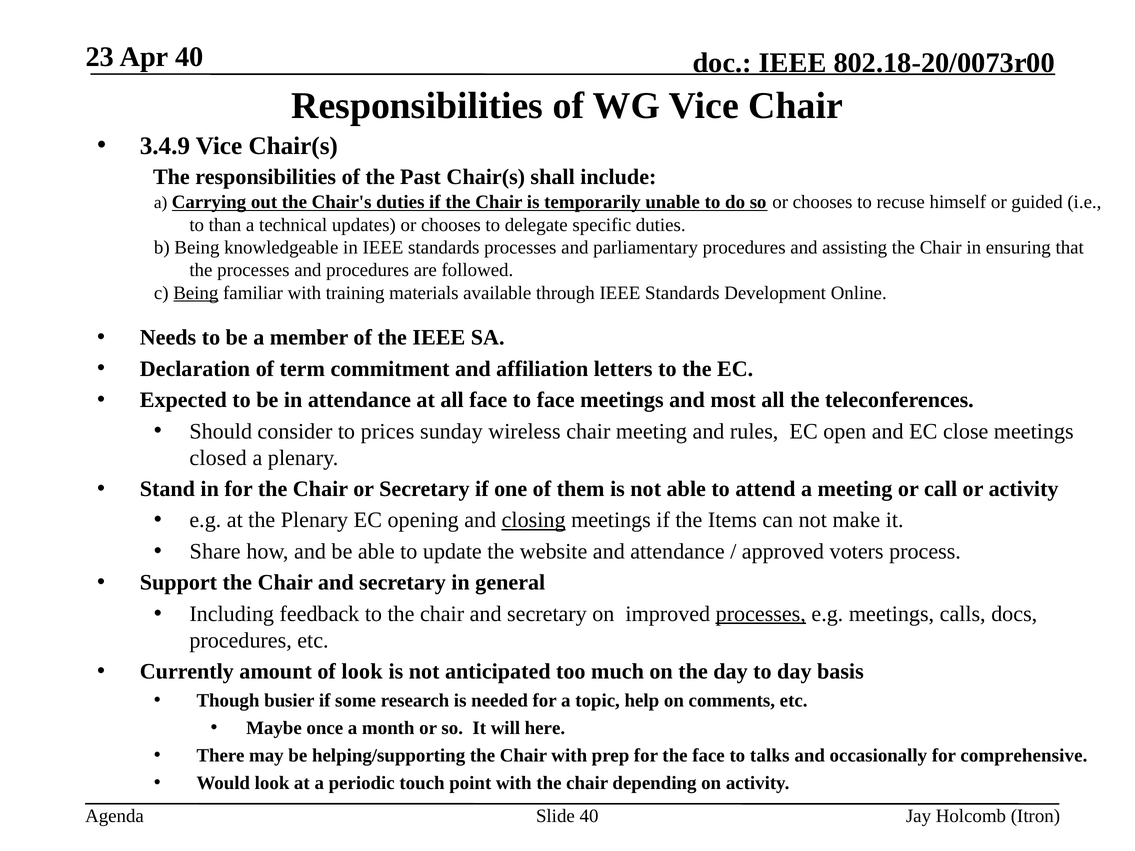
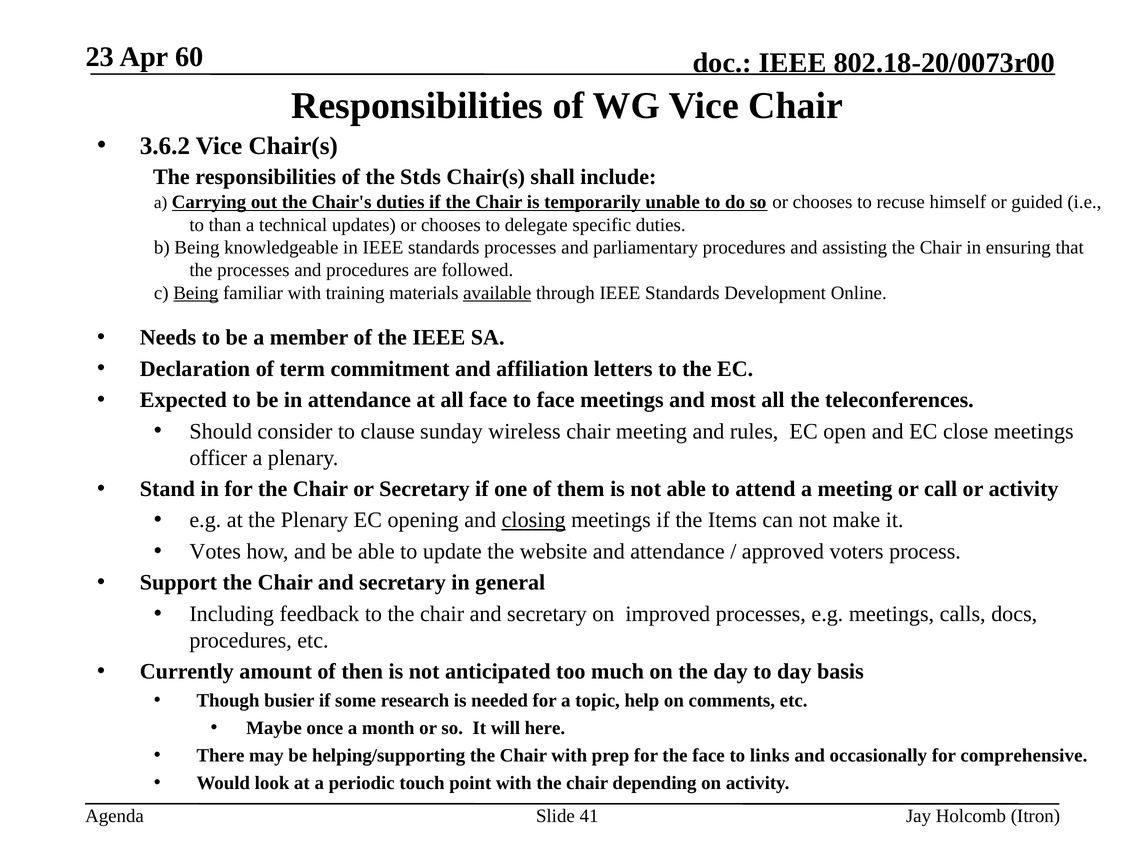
Apr 40: 40 -> 60
3.4.9: 3.4.9 -> 3.6.2
Past: Past -> Stds
available underline: none -> present
prices: prices -> clause
closed: closed -> officer
Share: Share -> Votes
processes at (761, 614) underline: present -> none
of look: look -> then
talks: talks -> links
Slide 40: 40 -> 41
